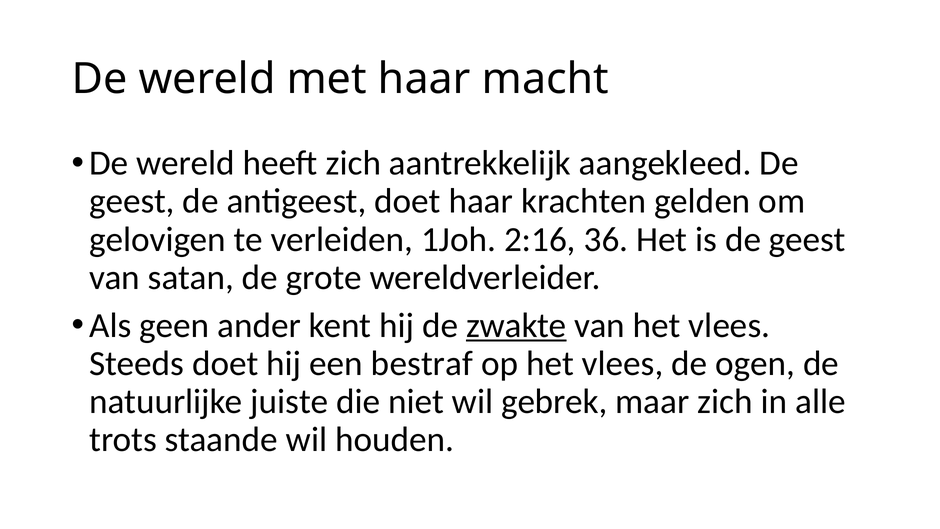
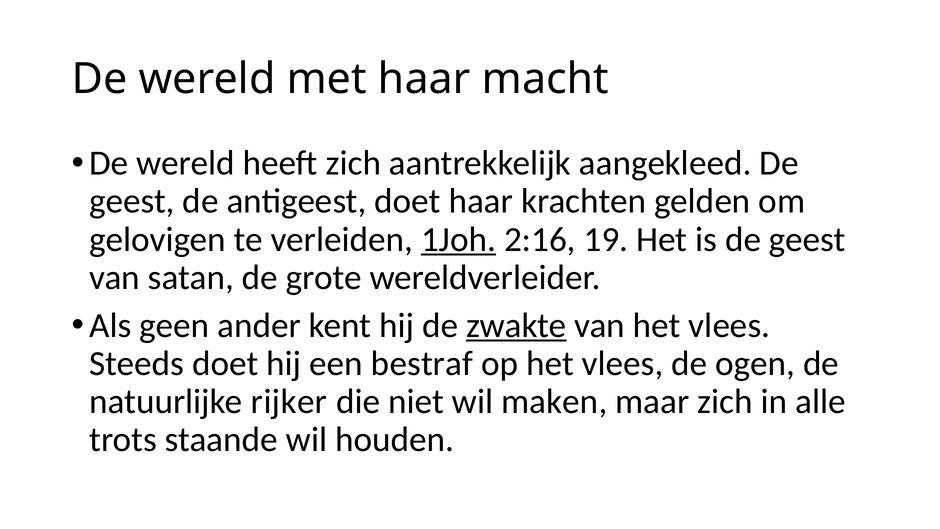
1Joh underline: none -> present
36: 36 -> 19
juiste: juiste -> rijker
gebrek: gebrek -> maken
